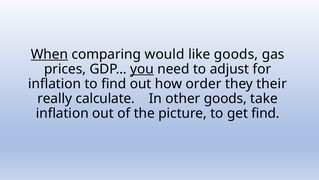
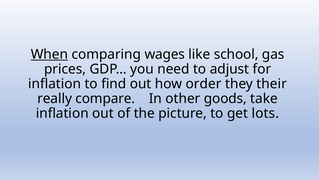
would: would -> wages
like goods: goods -> school
you underline: present -> none
calculate: calculate -> compare
get find: find -> lots
